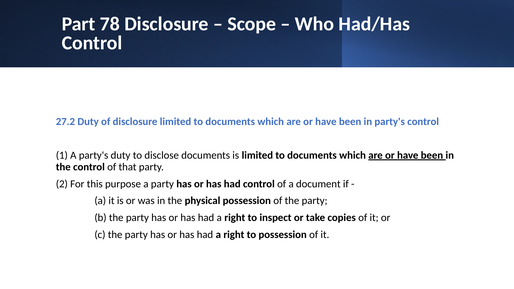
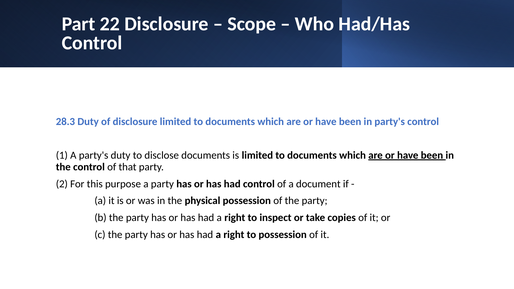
78: 78 -> 22
27.2: 27.2 -> 28.3
